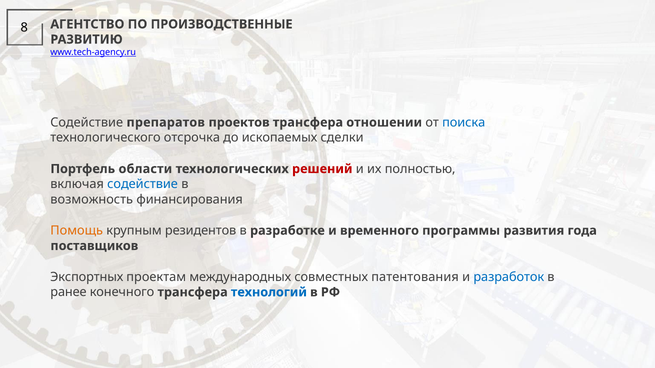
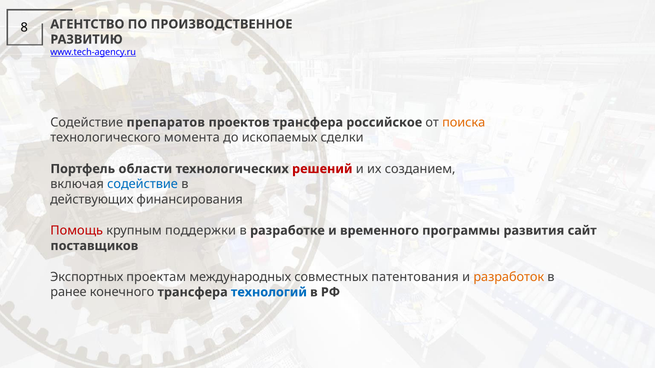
ПРОИЗВОДСТВЕННЫЕ: ПРОИЗВОДСТВЕННЫЕ -> ПРОИЗВОДСТВЕННОЕ
отношении: отношении -> российское
поиска colour: blue -> orange
отсрочка: отсрочка -> момента
полностью: полностью -> созданием
возможность: возможность -> действующих
Помощь colour: orange -> red
резидентов: резидентов -> поддержки
года: года -> сайт
разработок colour: blue -> orange
